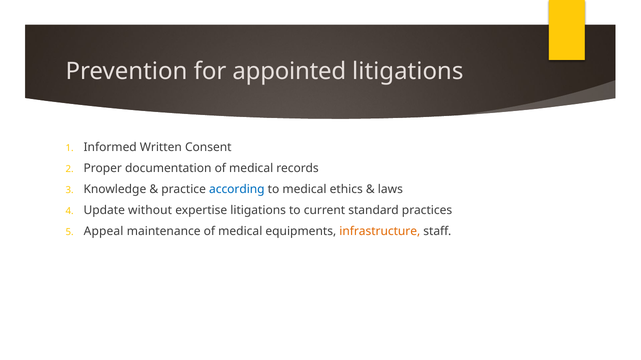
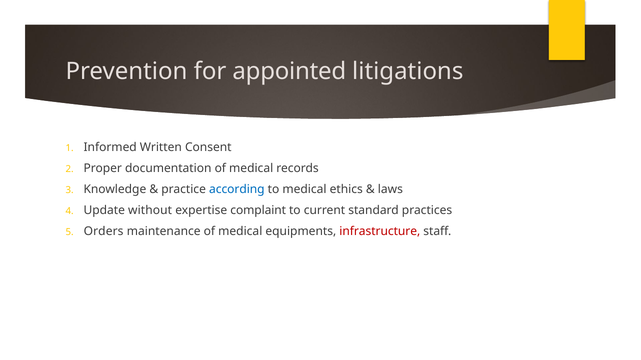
expertise litigations: litigations -> complaint
Appeal: Appeal -> Orders
infrastructure colour: orange -> red
